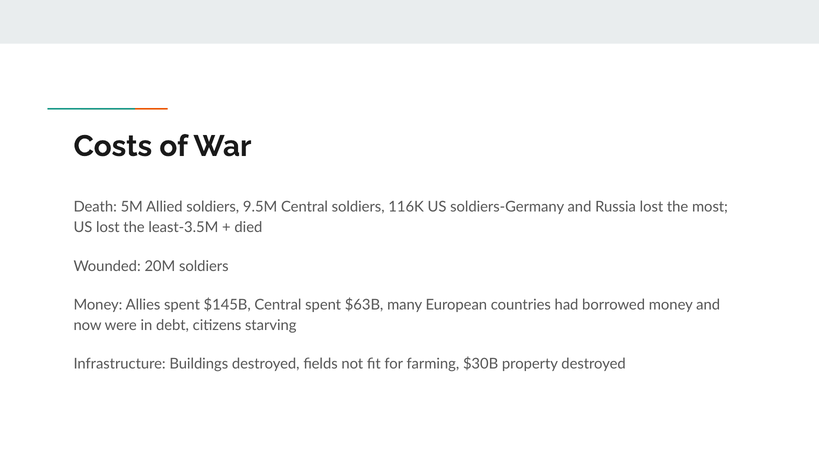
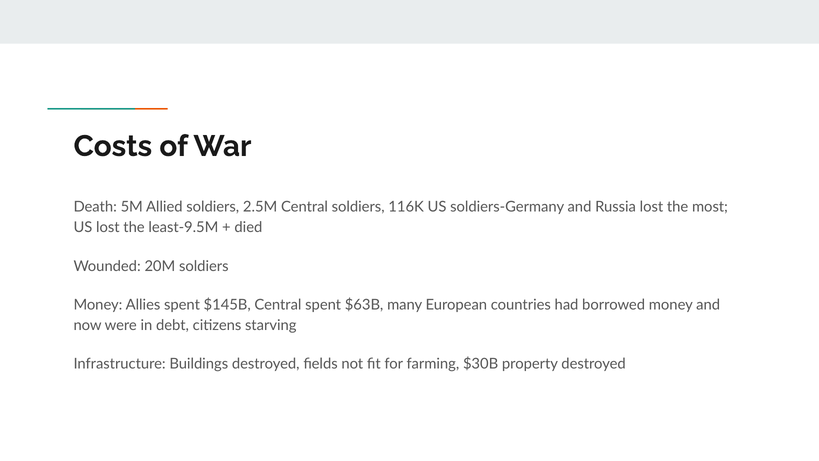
9.5M: 9.5M -> 2.5M
least-3.5M: least-3.5M -> least-9.5M
